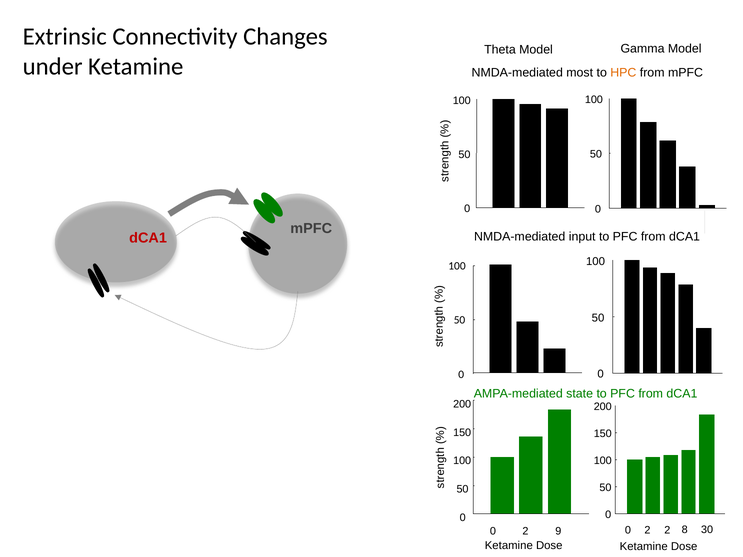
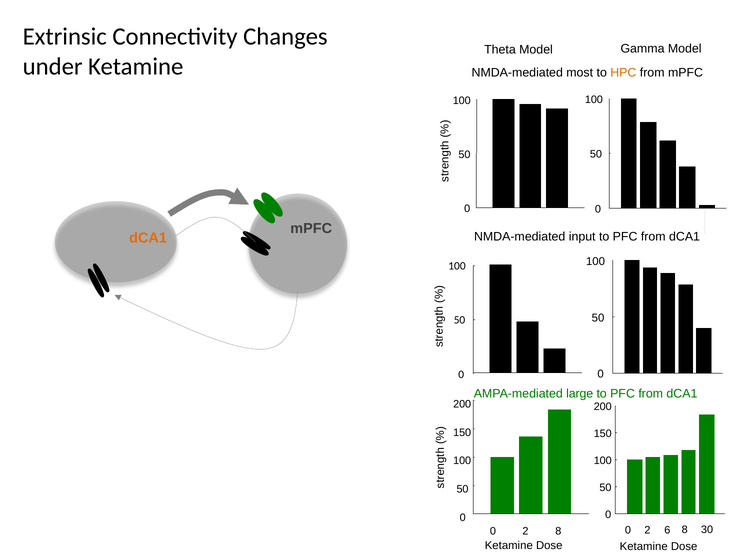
dCA1 at (148, 238) colour: red -> orange
state: state -> large
2 2: 2 -> 6
2 9: 9 -> 8
